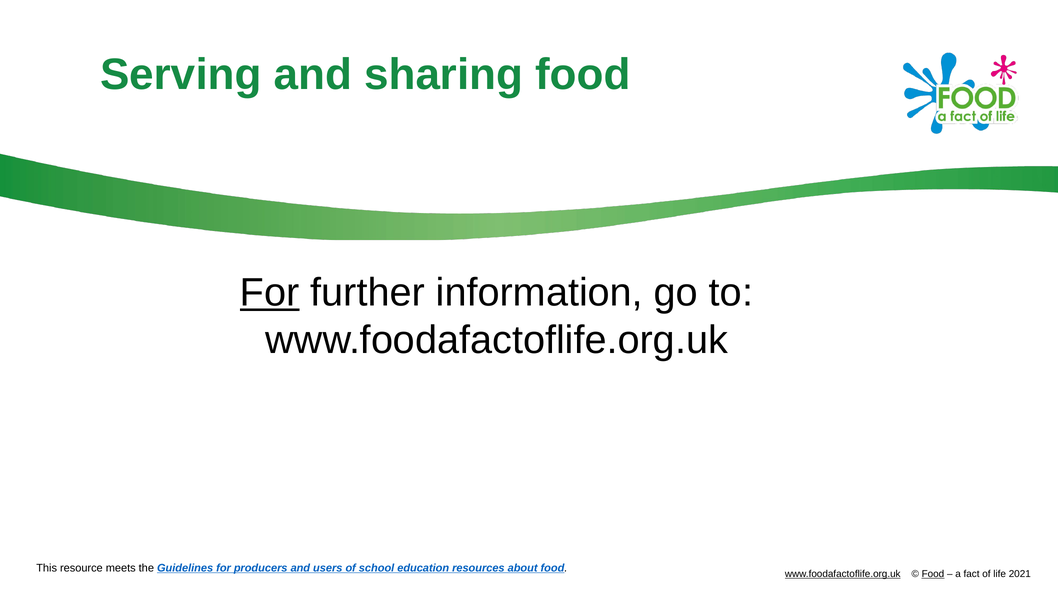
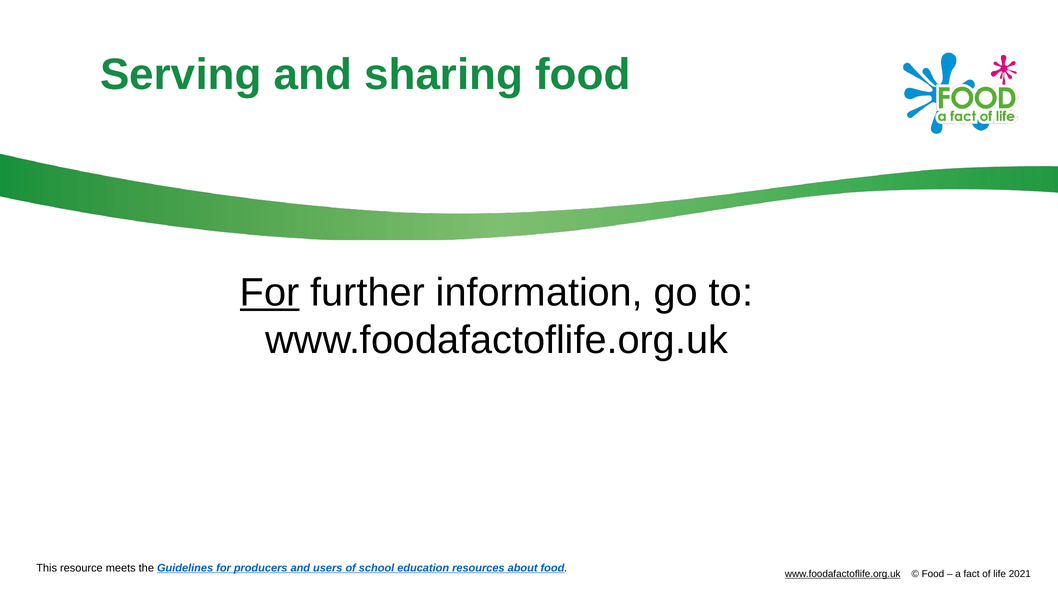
Food at (933, 574) underline: present -> none
